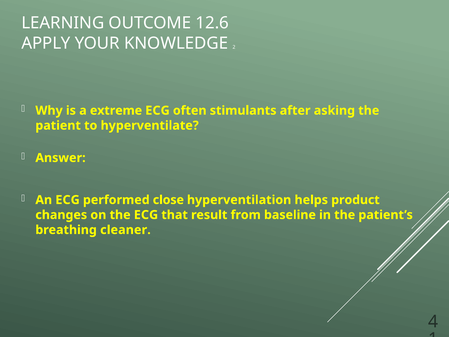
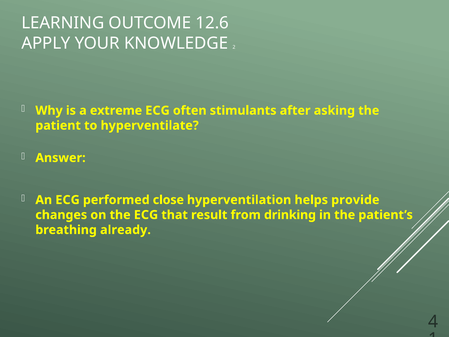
product: product -> provide
baseline: baseline -> drinking
cleaner: cleaner -> already
